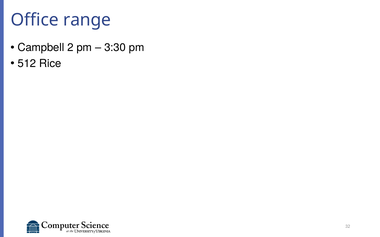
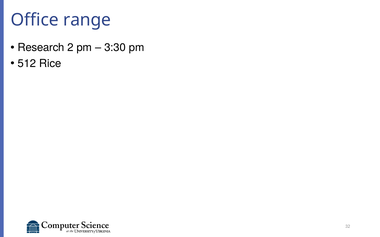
Campbell: Campbell -> Research
